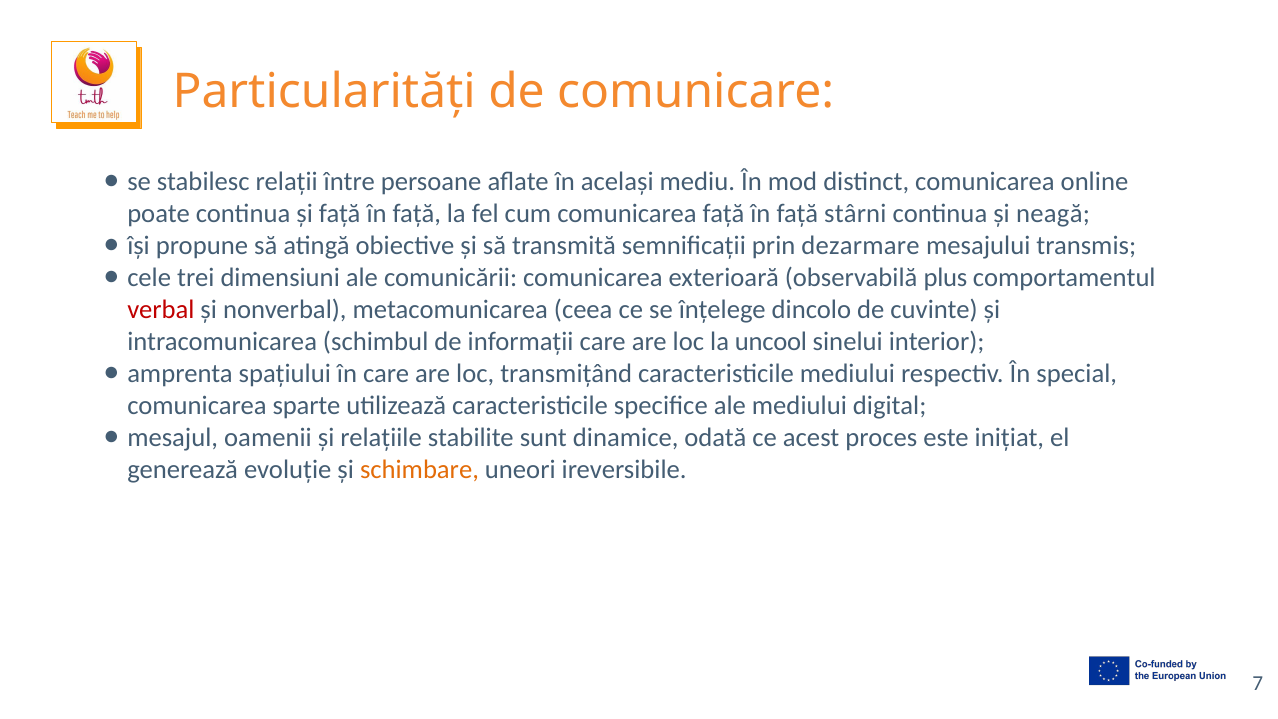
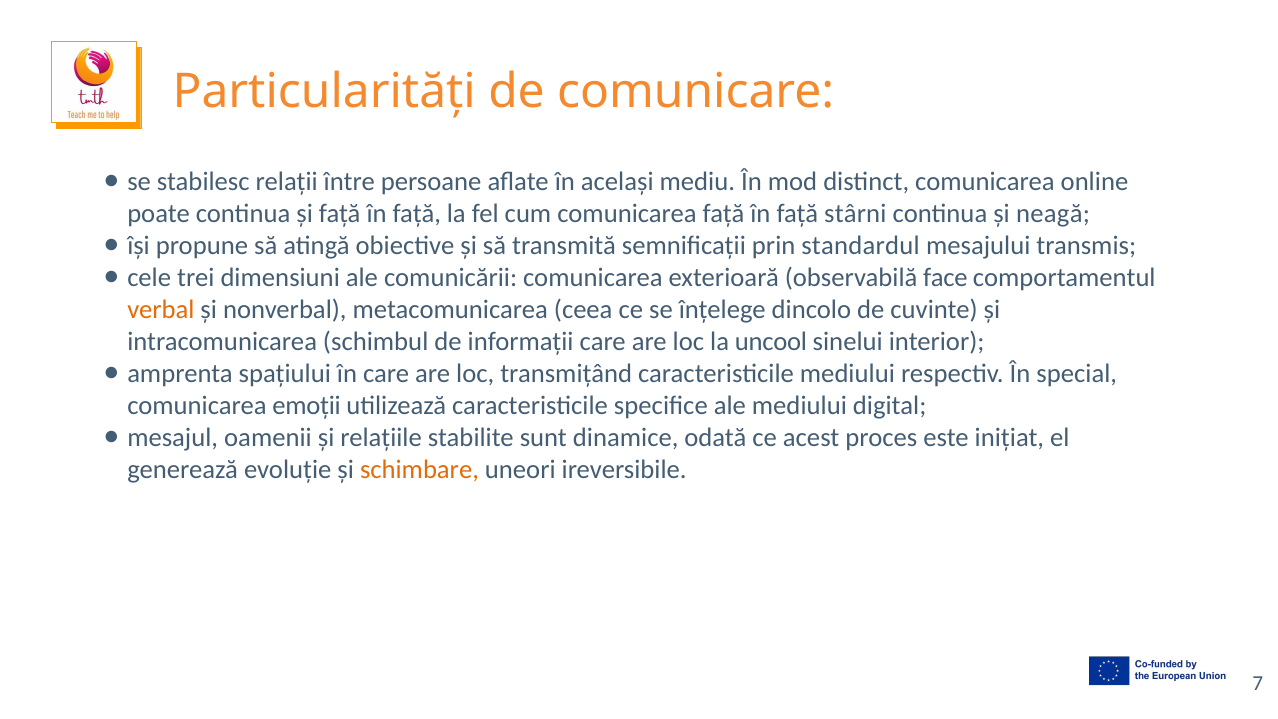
dezarmare: dezarmare -> standardul
plus: plus -> face
verbal colour: red -> orange
sparte: sparte -> emoții
